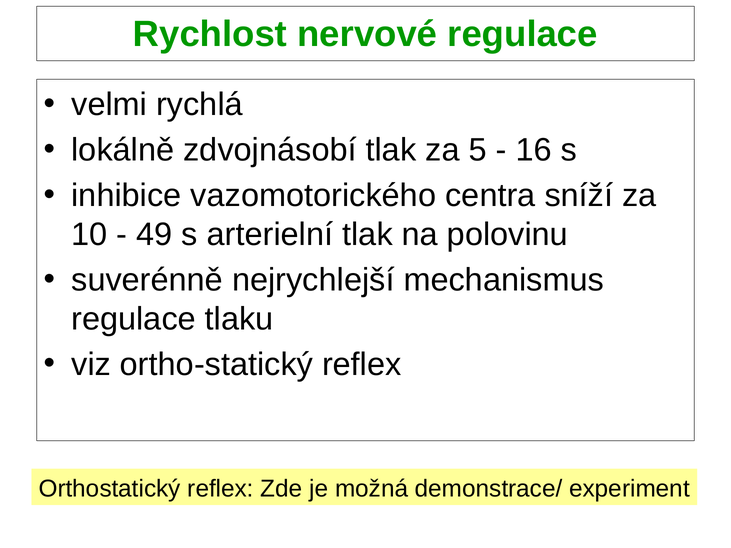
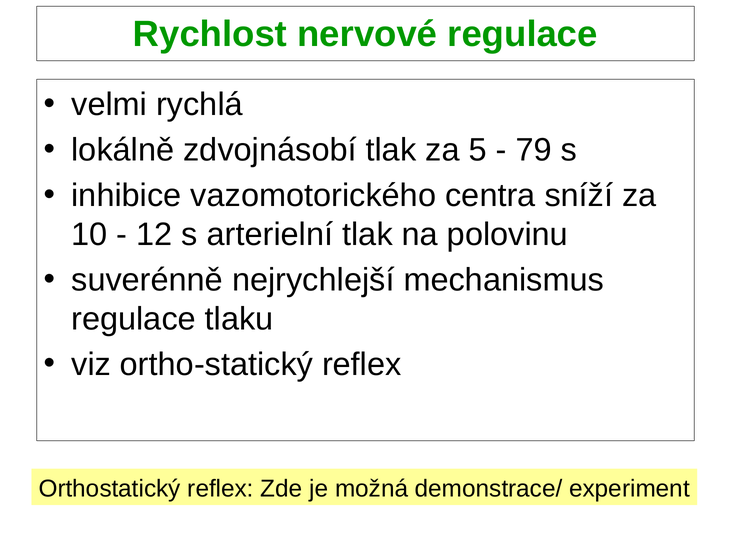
16: 16 -> 79
49: 49 -> 12
